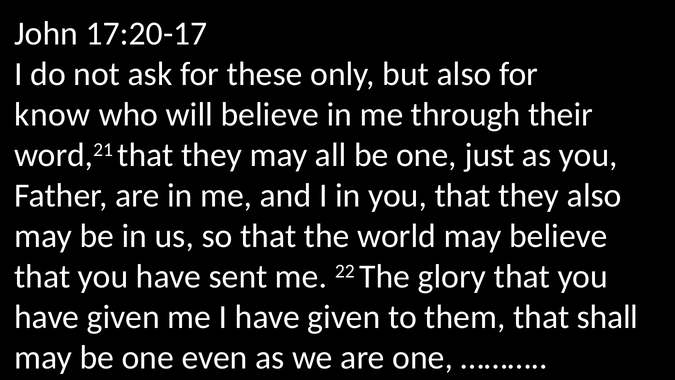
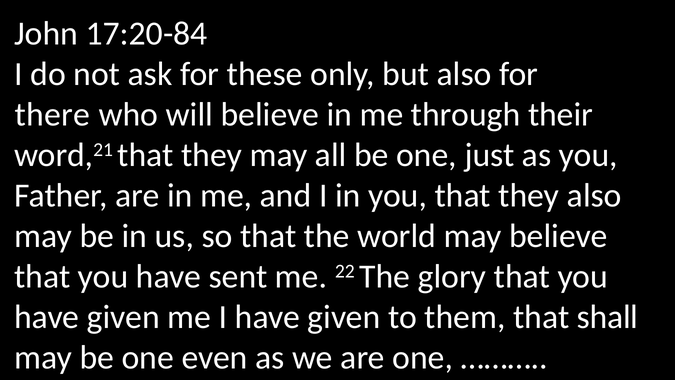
17:20-17: 17:20-17 -> 17:20-84
know: know -> there
